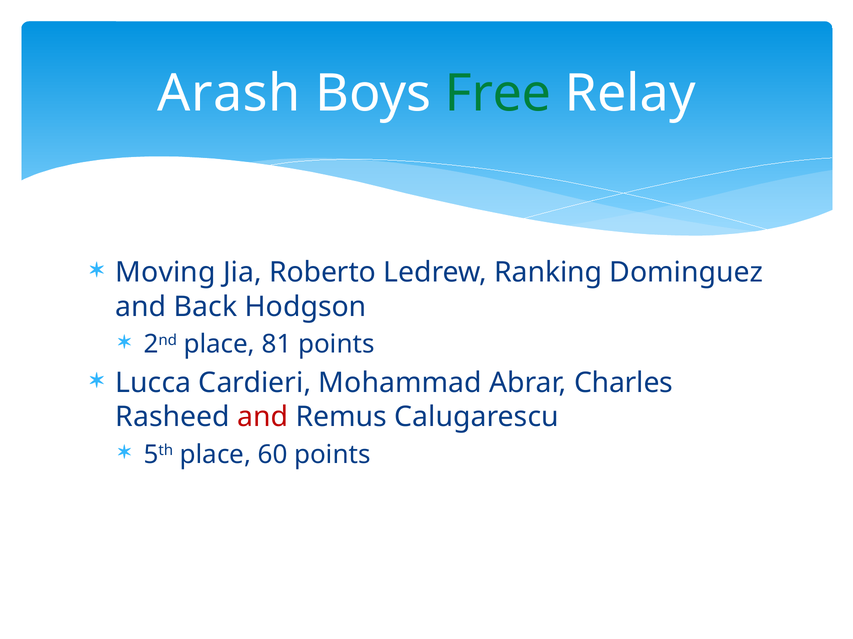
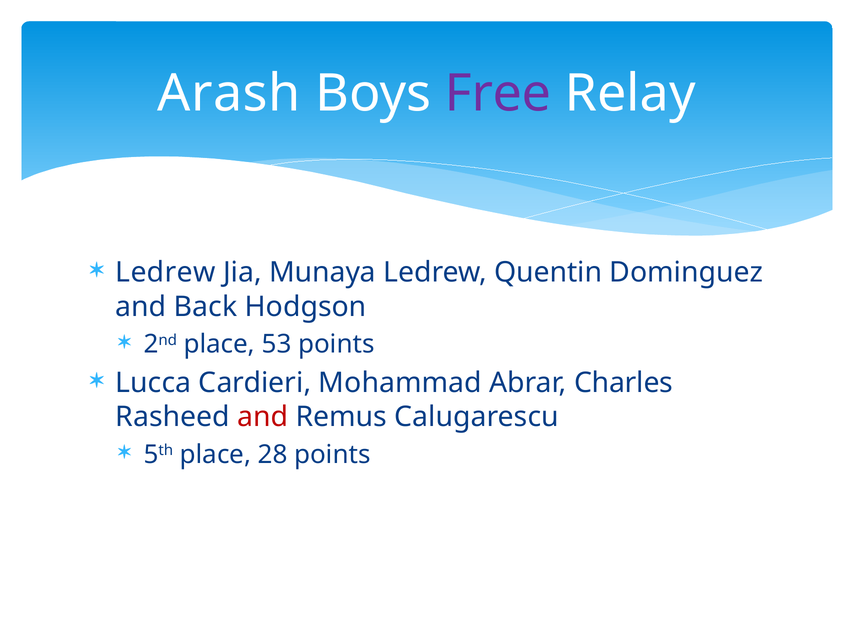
Free colour: green -> purple
Moving at (166, 273): Moving -> Ledrew
Roberto: Roberto -> Munaya
Ranking: Ranking -> Quentin
81: 81 -> 53
60: 60 -> 28
